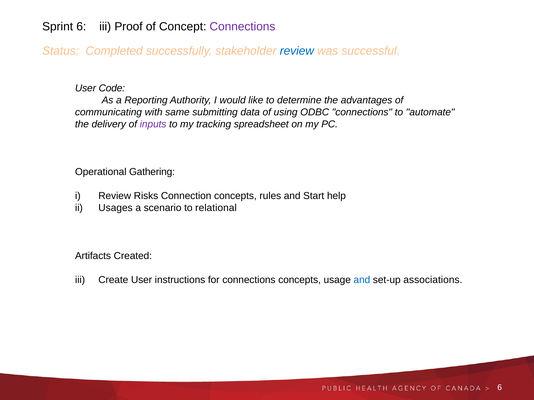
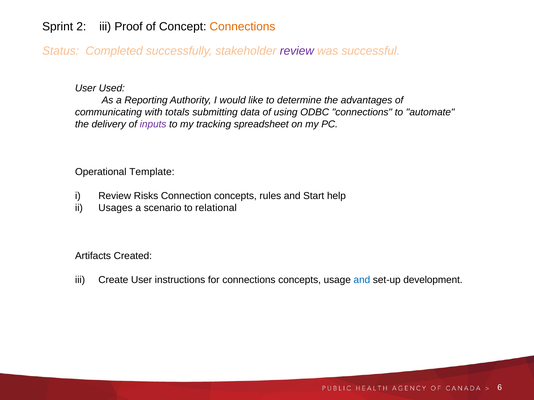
Sprint 6: 6 -> 2
Connections at (242, 27) colour: purple -> orange
review at (297, 51) colour: blue -> purple
Code: Code -> Used
same: same -> totals
Gathering: Gathering -> Template
associations: associations -> development
